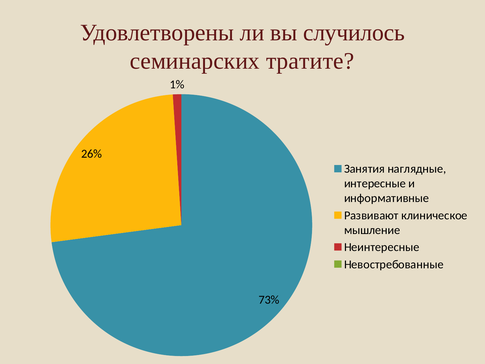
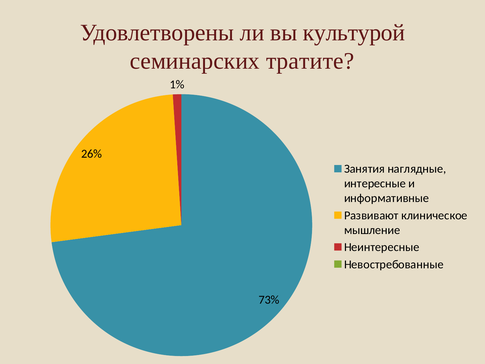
случилось: случилось -> культурой
